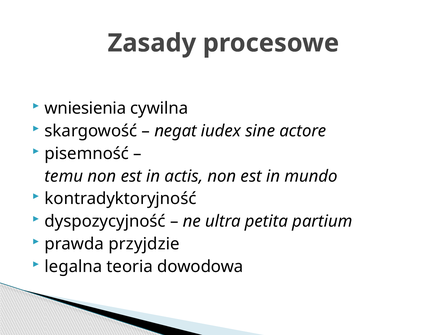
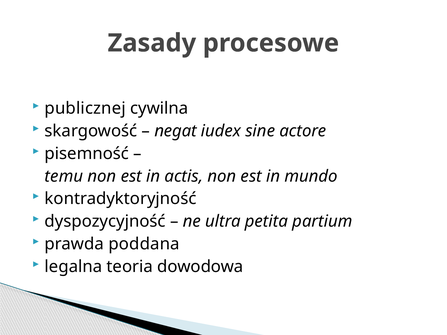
wniesienia: wniesienia -> publicznej
przyjdzie: przyjdzie -> poddana
